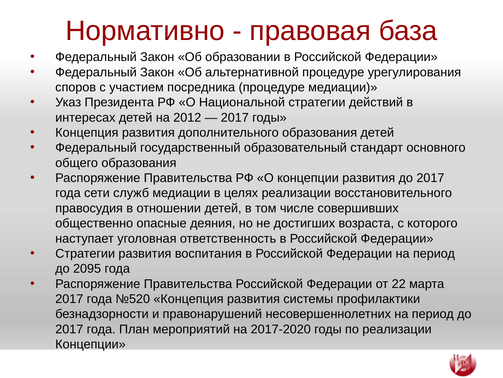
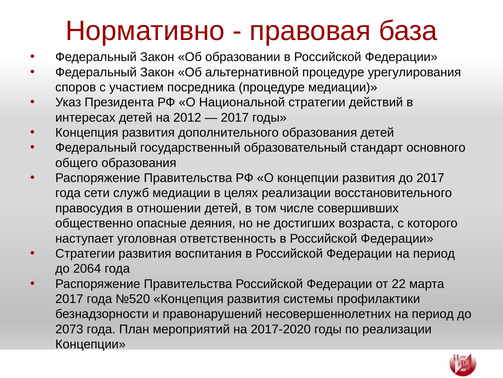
2095: 2095 -> 2064
2017 at (69, 329): 2017 -> 2073
